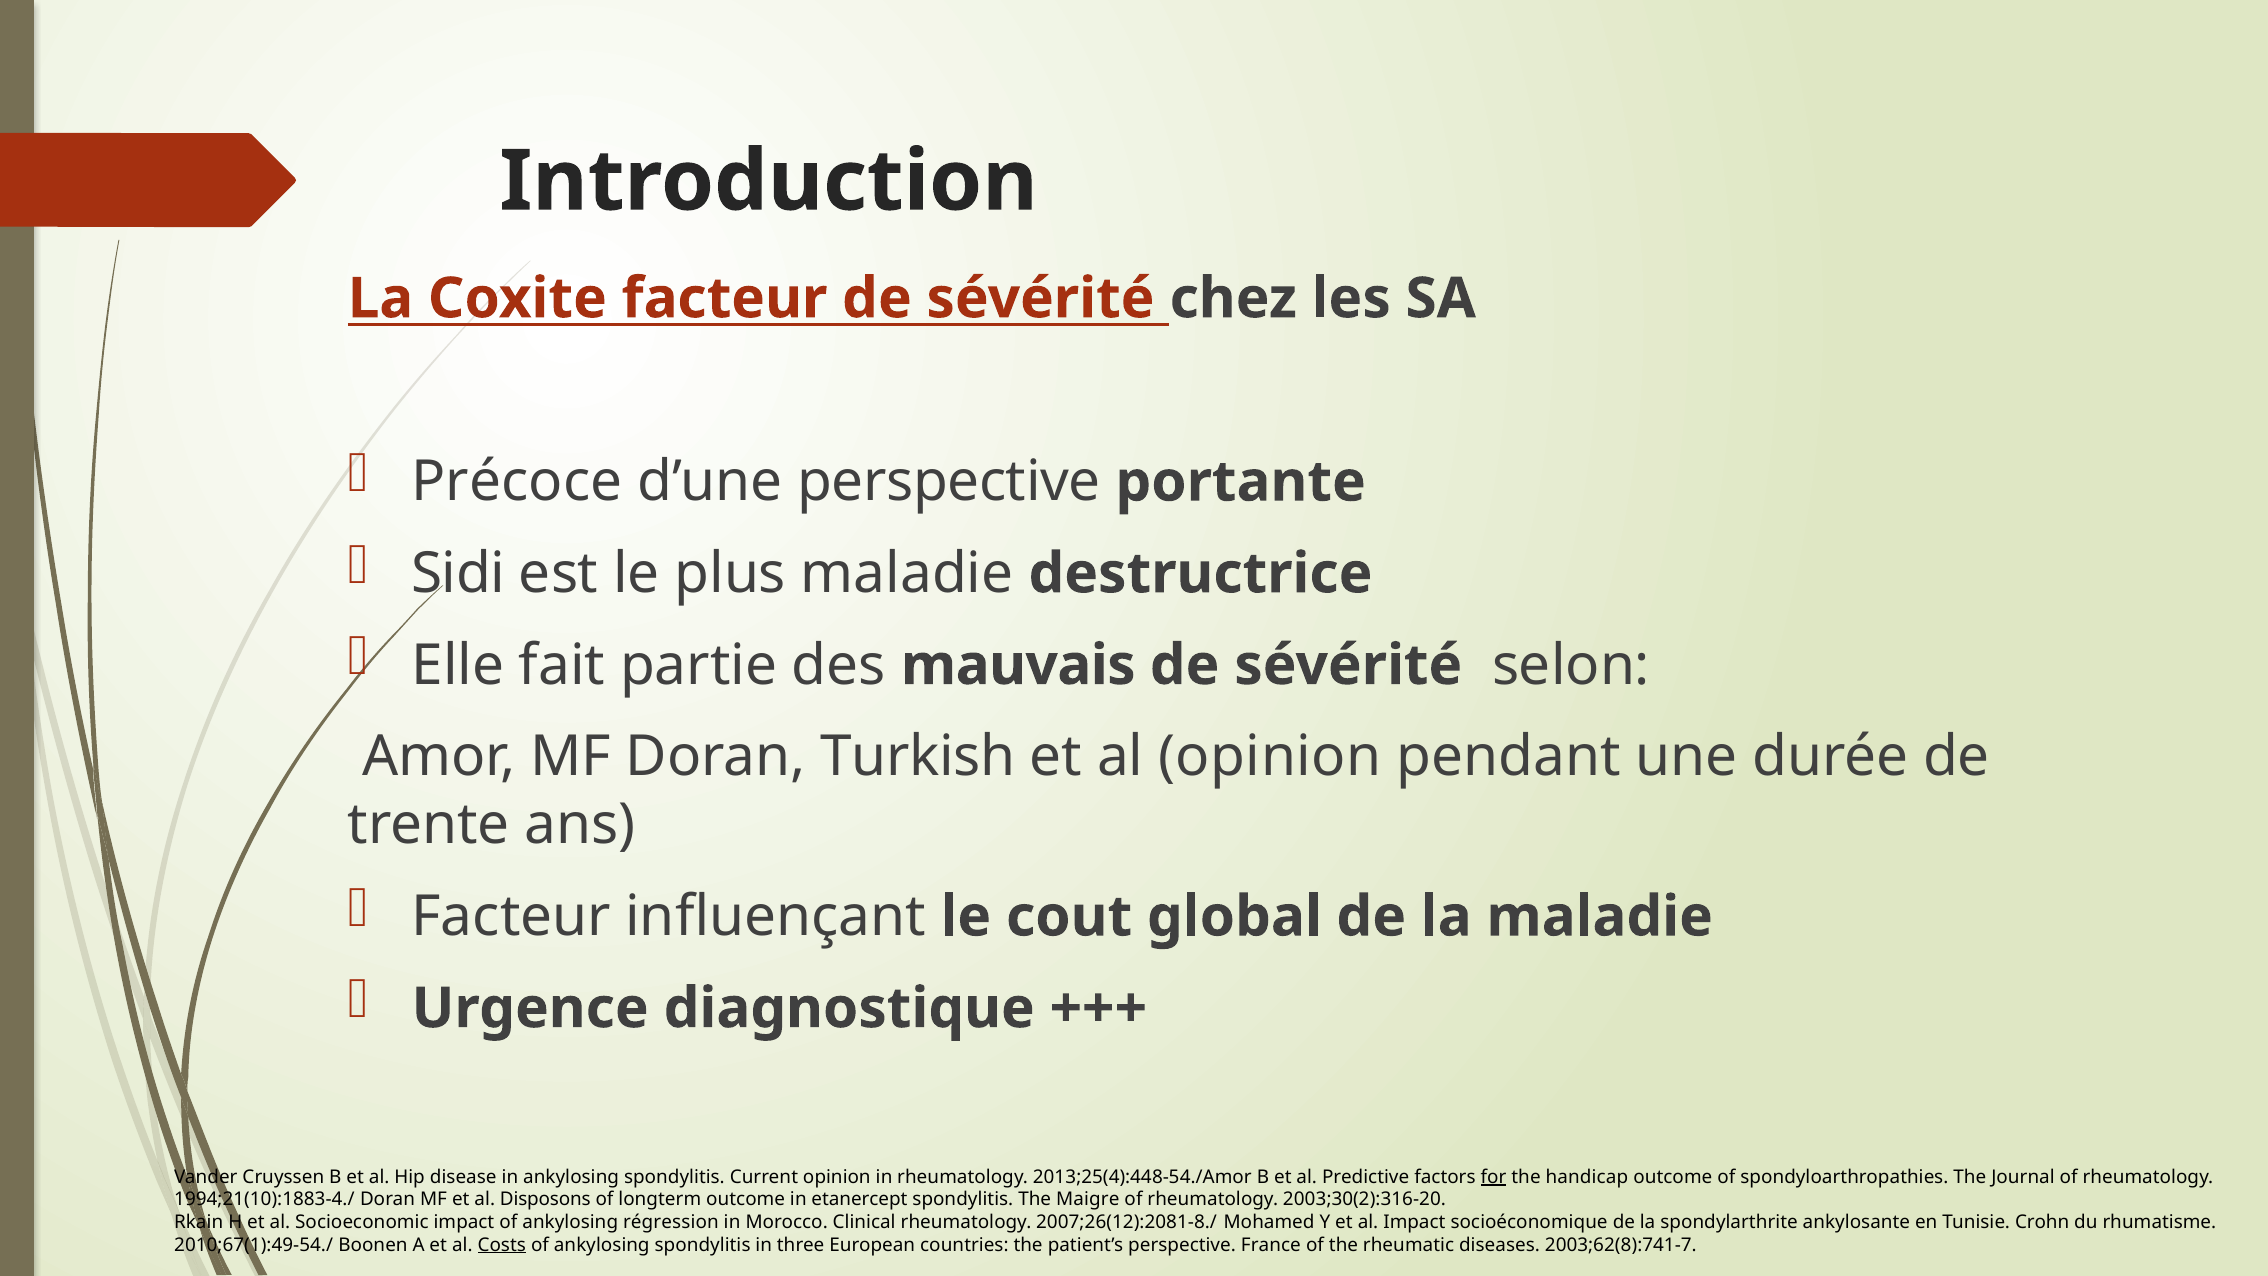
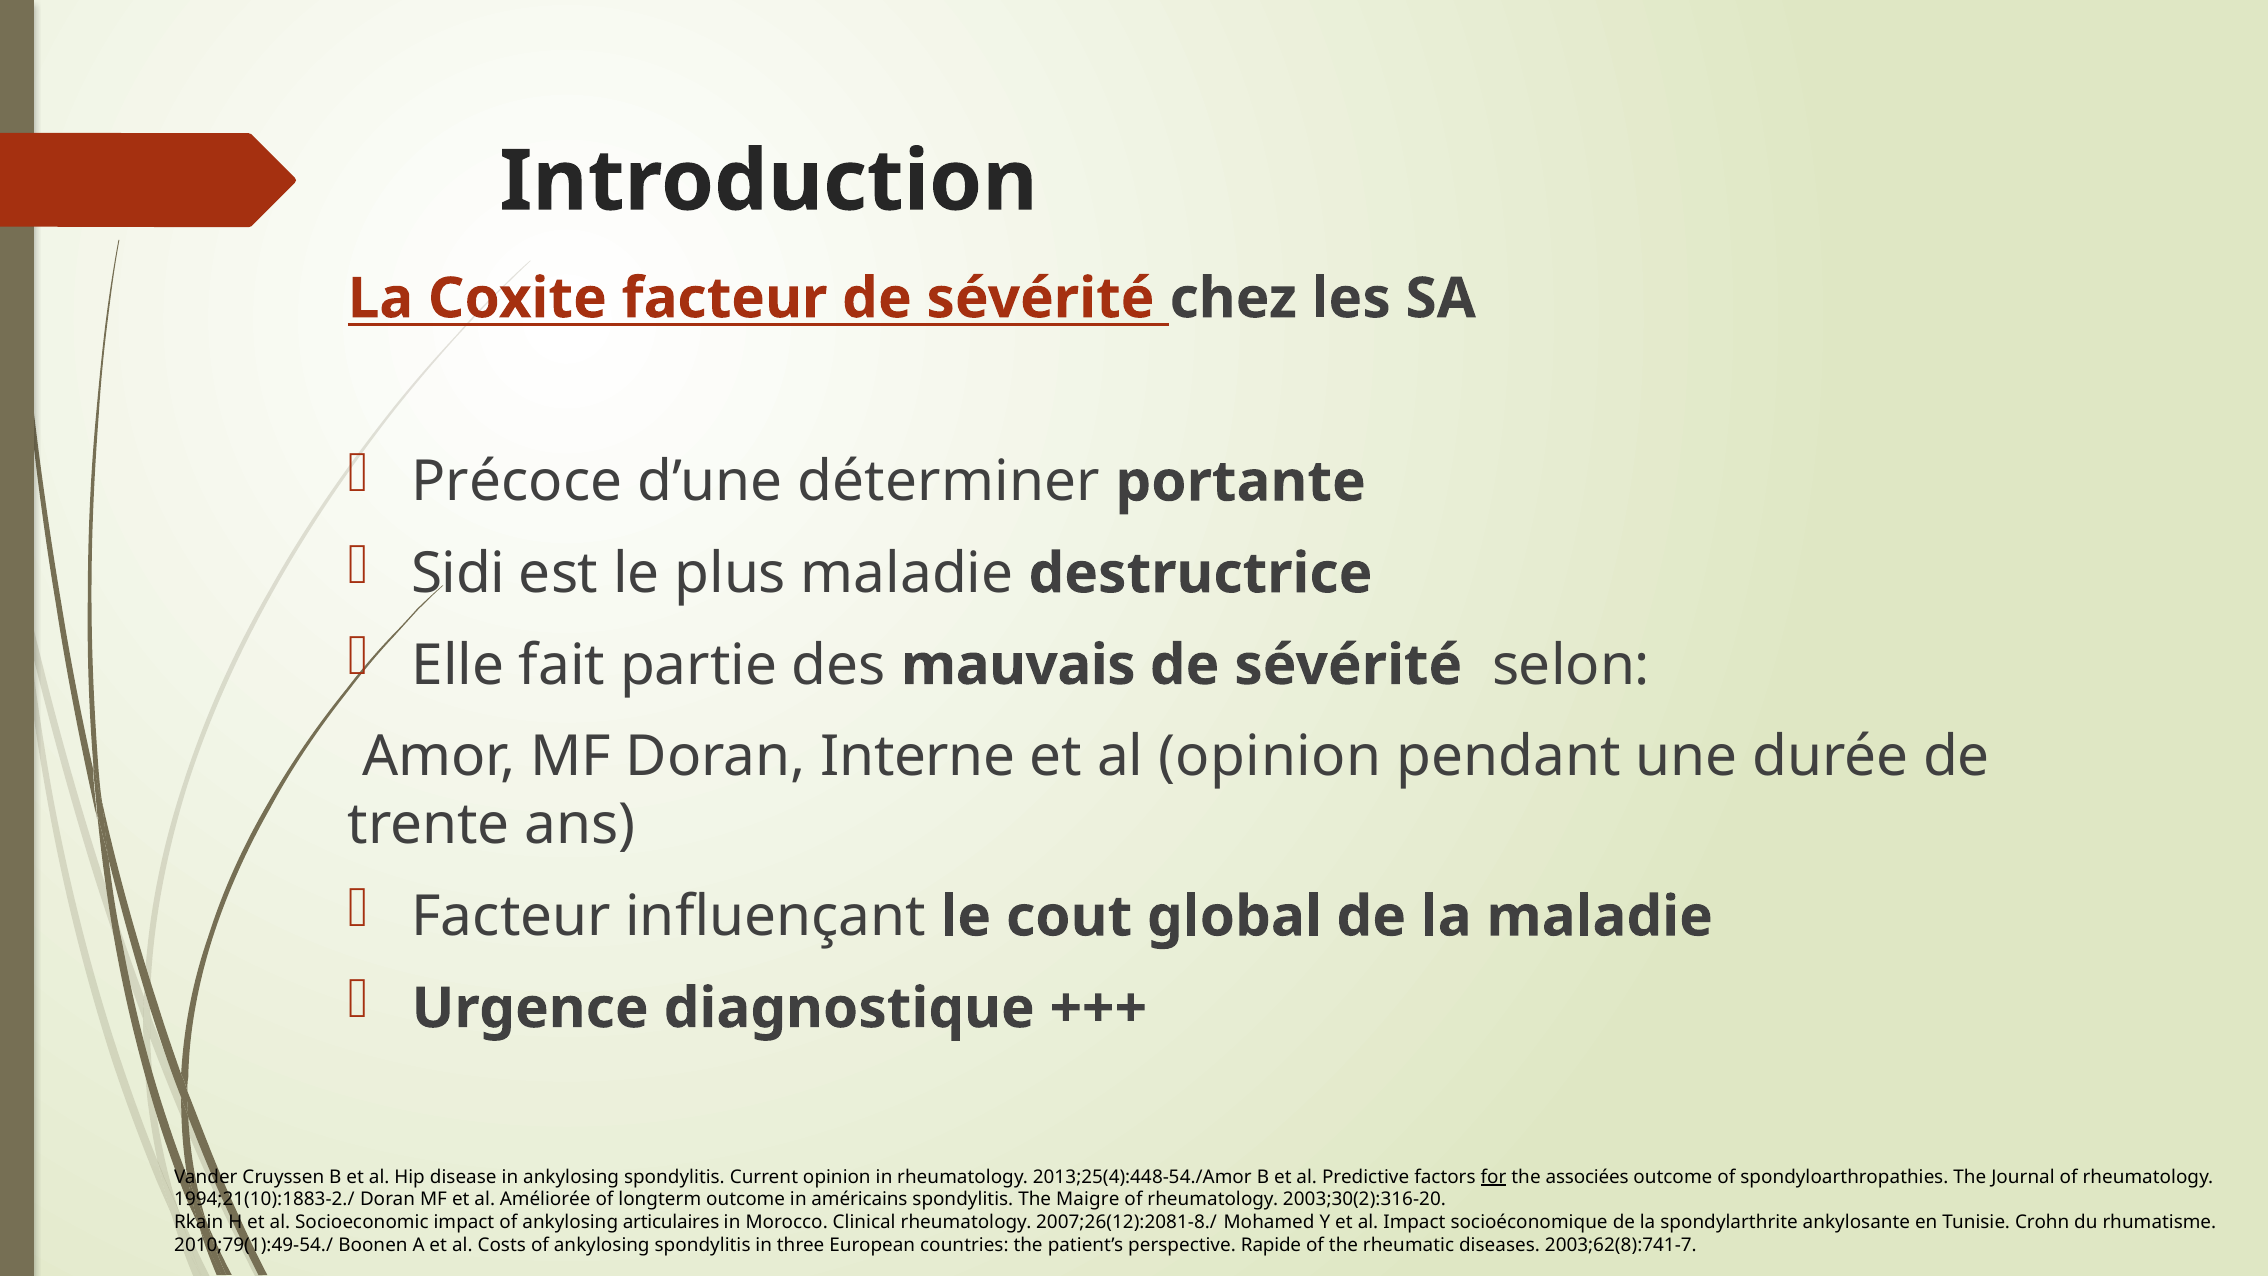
d’une perspective: perspective -> déterminer
Turkish: Turkish -> Interne
handicap: handicap -> associées
1994;21(10):1883-4./: 1994;21(10):1883-4./ -> 1994;21(10):1883-2./
Disposons: Disposons -> Améliorée
etanercept: etanercept -> américains
régression: régression -> articulaires
2010;67(1):49-54./: 2010;67(1):49-54./ -> 2010;79(1):49-54./
Costs underline: present -> none
France: France -> Rapide
